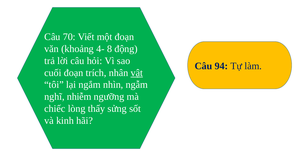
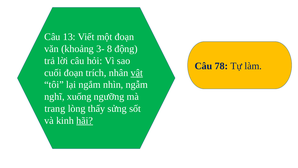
70: 70 -> 13
4-: 4- -> 3-
94: 94 -> 78
nhiễm: nhiễm -> xuống
chiếc: chiếc -> trang
hãi underline: none -> present
